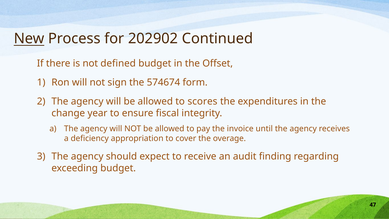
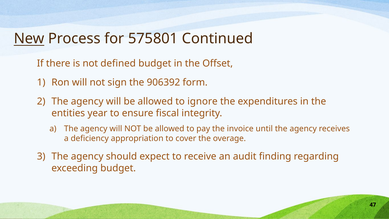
202902: 202902 -> 575801
574674: 574674 -> 906392
scores: scores -> ignore
change: change -> entities
